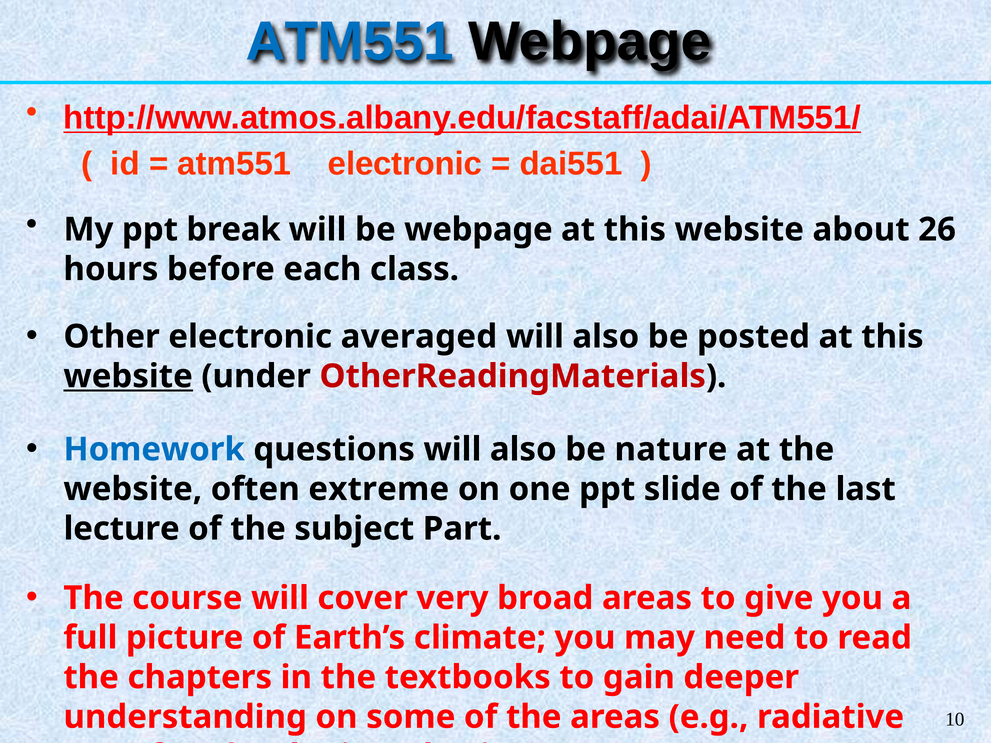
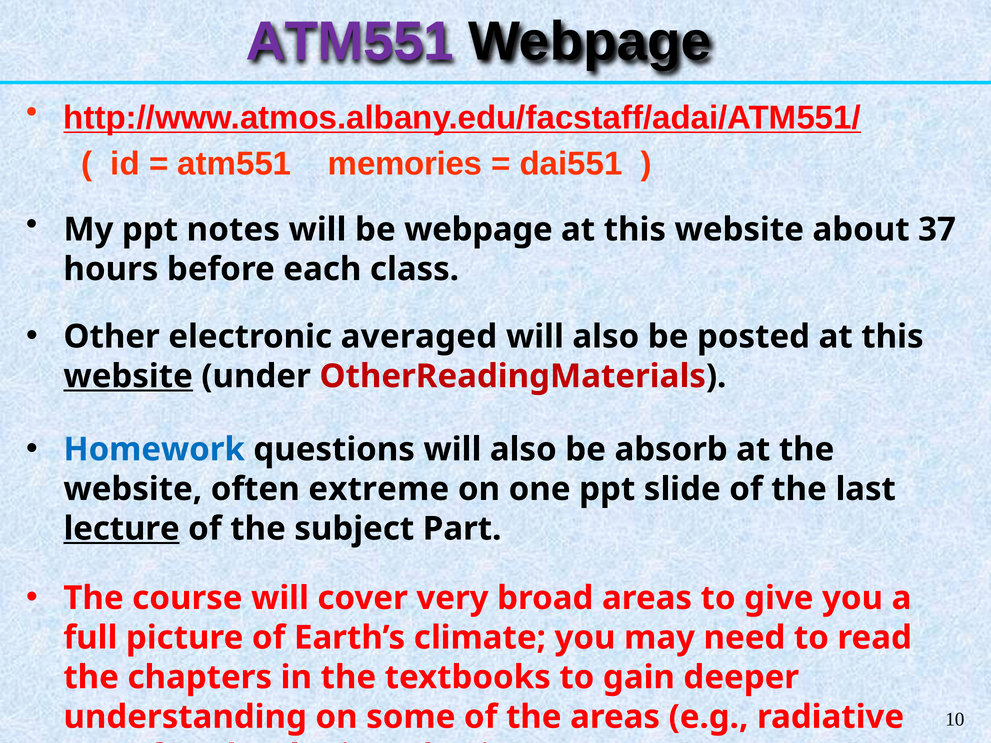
ATM551 at (350, 42) colour: blue -> purple
atm551 electronic: electronic -> memories
break: break -> notes
26: 26 -> 37
nature: nature -> absorb
lecture underline: none -> present
